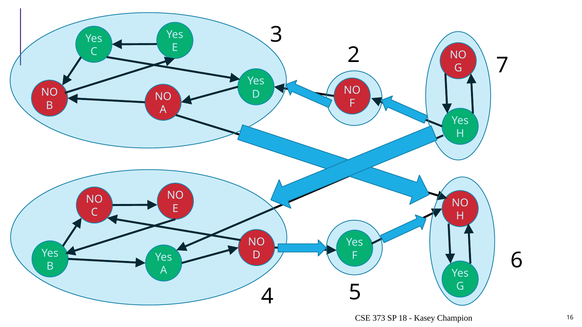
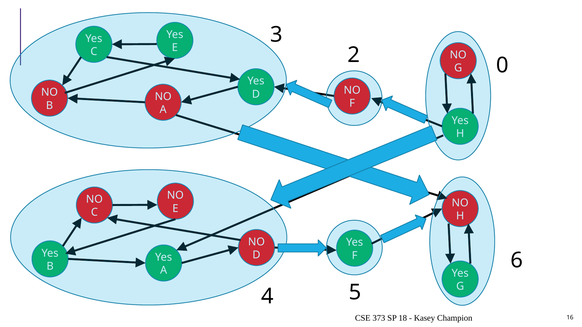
7: 7 -> 0
